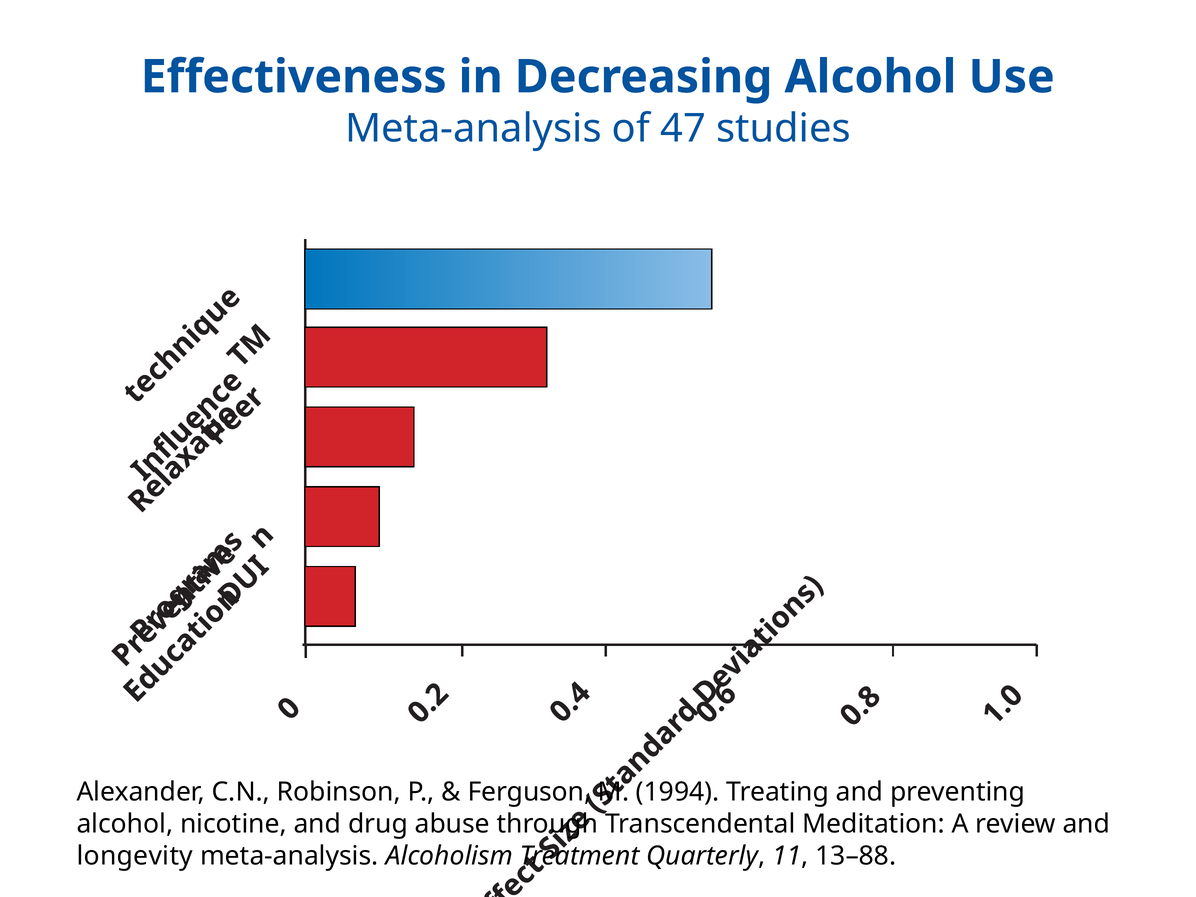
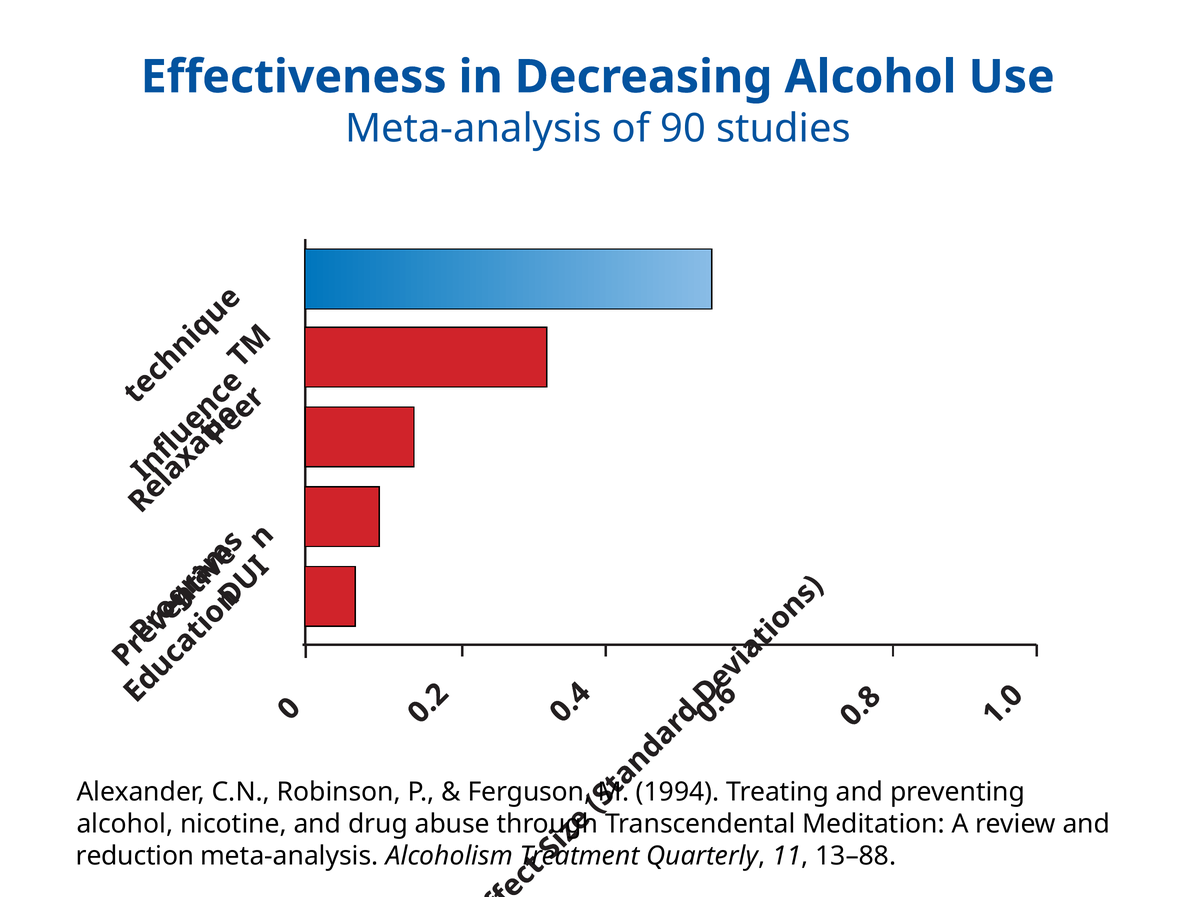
47: 47 -> 90
longevity: longevity -> reduction
